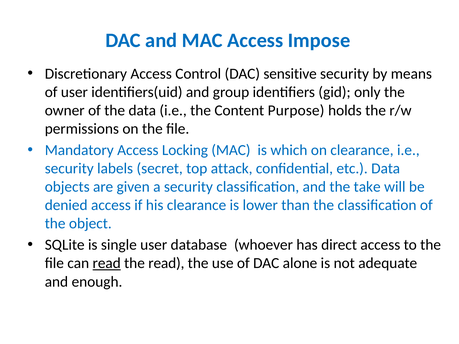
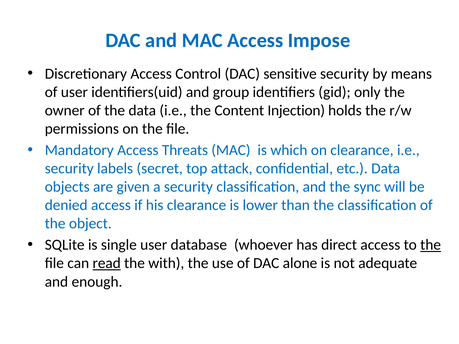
Purpose: Purpose -> Injection
Locking: Locking -> Threats
take: take -> sync
the at (431, 245) underline: none -> present
the read: read -> with
